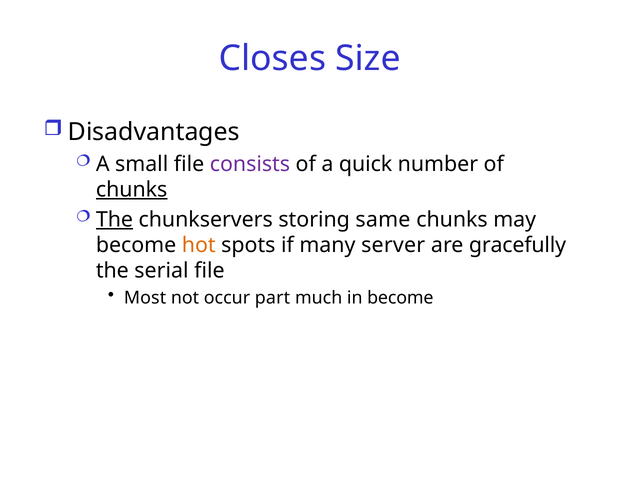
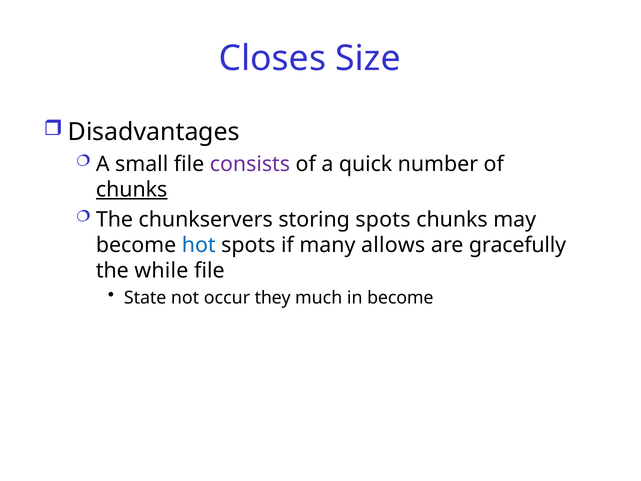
The at (114, 219) underline: present -> none
storing same: same -> spots
hot colour: orange -> blue
server: server -> allows
serial: serial -> while
Most: Most -> State
part: part -> they
